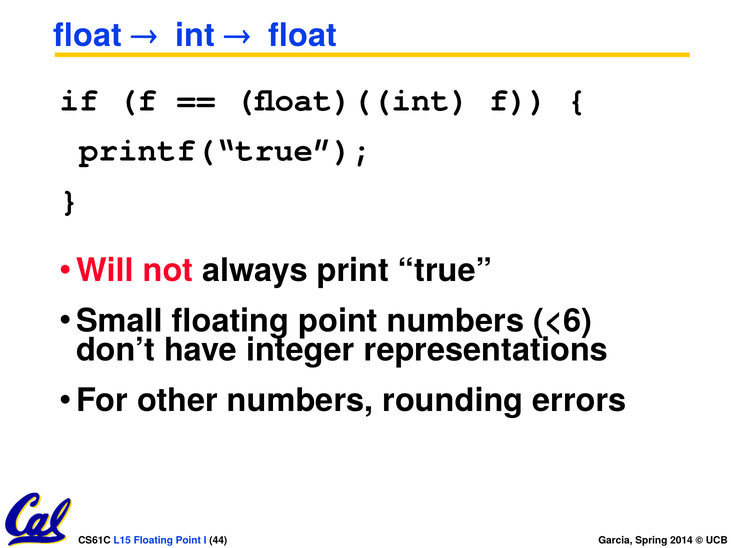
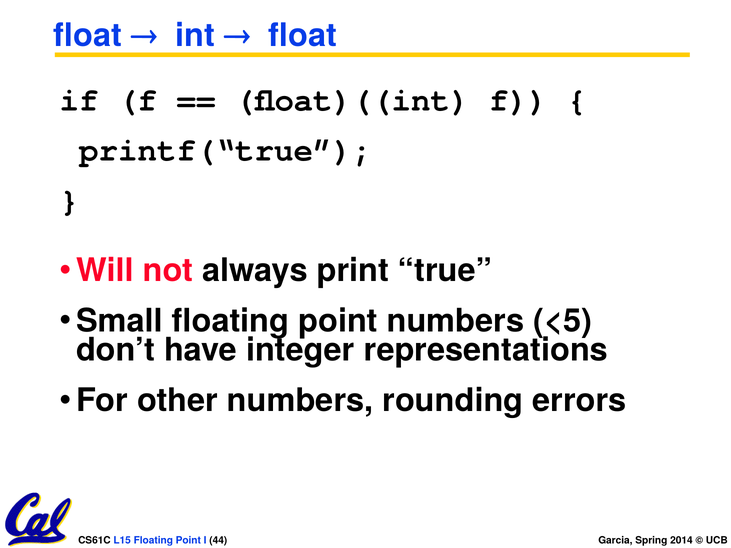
<6: <6 -> <5
